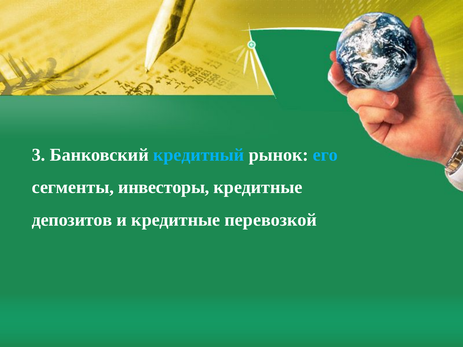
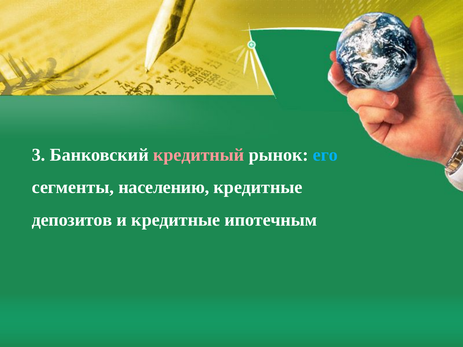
кредитный colour: light blue -> pink
инвесторы: инвесторы -> населению
перевозкой: перевозкой -> ипотечным
